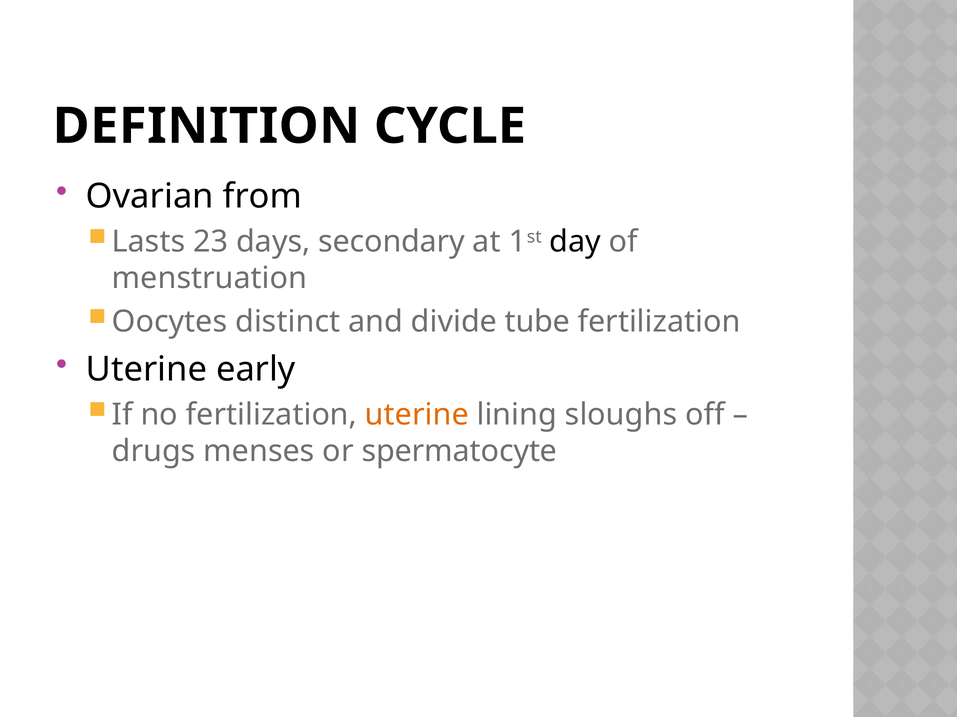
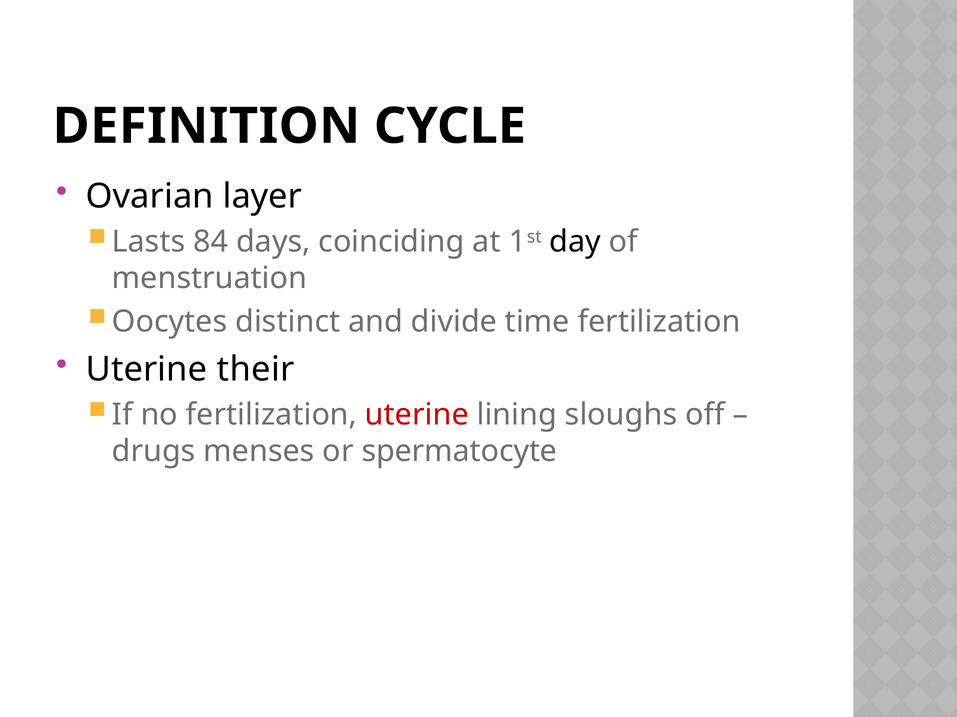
from: from -> layer
23: 23 -> 84
secondary: secondary -> coinciding
tube: tube -> time
early: early -> their
uterine at (417, 415) colour: orange -> red
